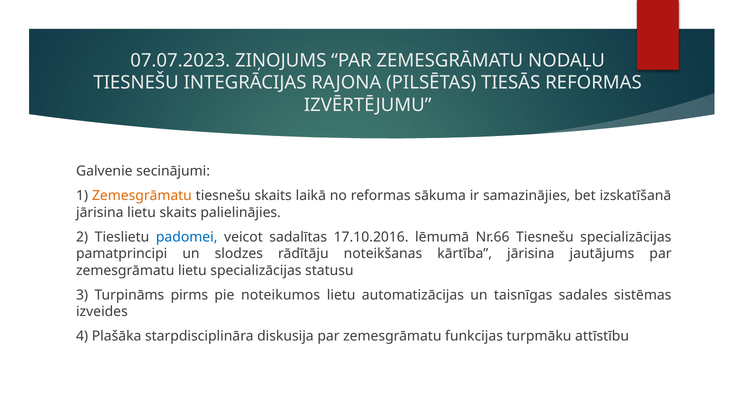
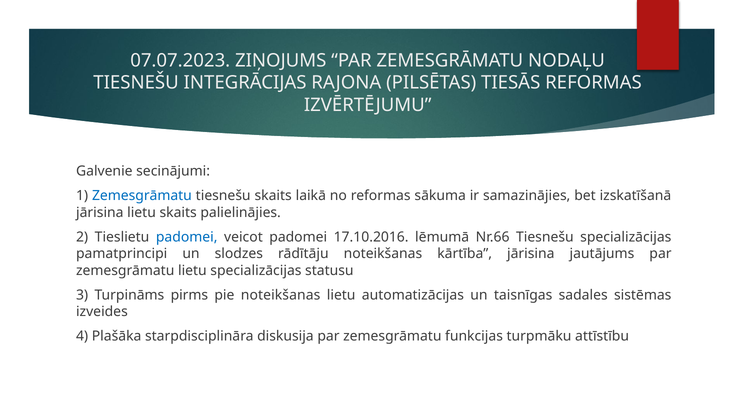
Zemesgrāmatu at (142, 196) colour: orange -> blue
veicot sadalītas: sadalītas -> padomei
pie noteikumos: noteikumos -> noteikšanas
